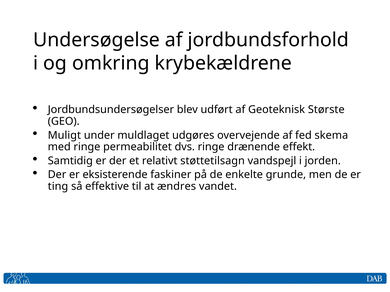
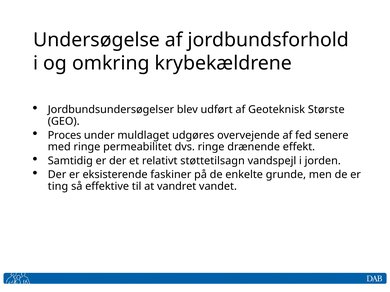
Muligt: Muligt -> Proces
skema: skema -> senere
ændres: ændres -> vandret
